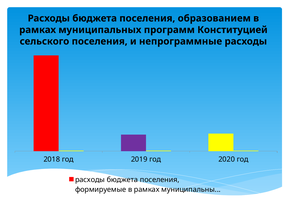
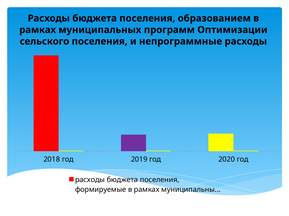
Конституцией: Конституцией -> Оптимизации
